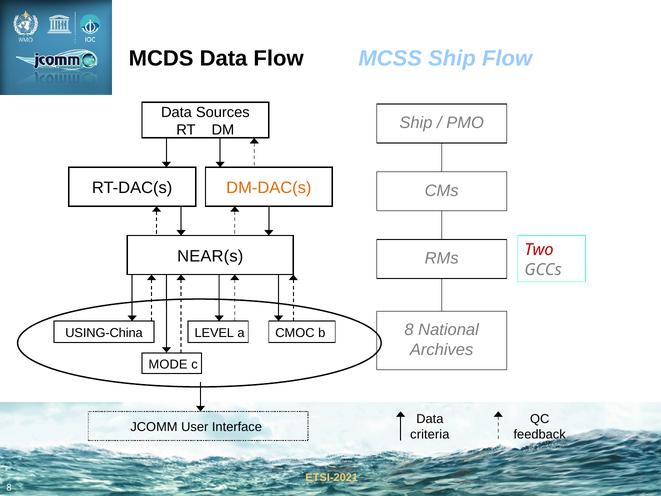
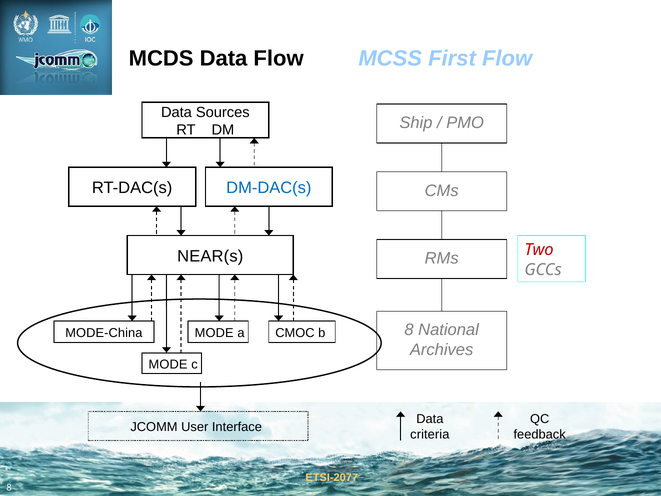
MCSS Ship: Ship -> First
DM-DAC(s colour: orange -> blue
USING-China: USING-China -> MODE-China
LEVEL at (214, 333): LEVEL -> MODE
ETSI-2021: ETSI-2021 -> ETSI-2077
